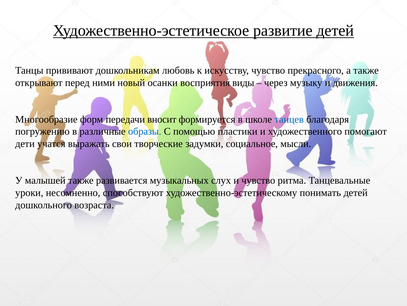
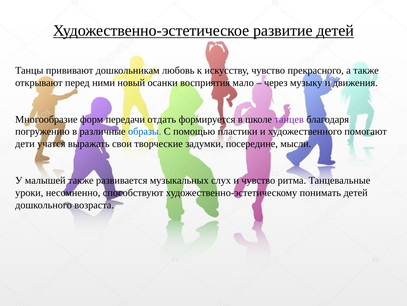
виды: виды -> мало
вносит: вносит -> отдать
танцев colour: blue -> purple
социальное: социальное -> посередине
